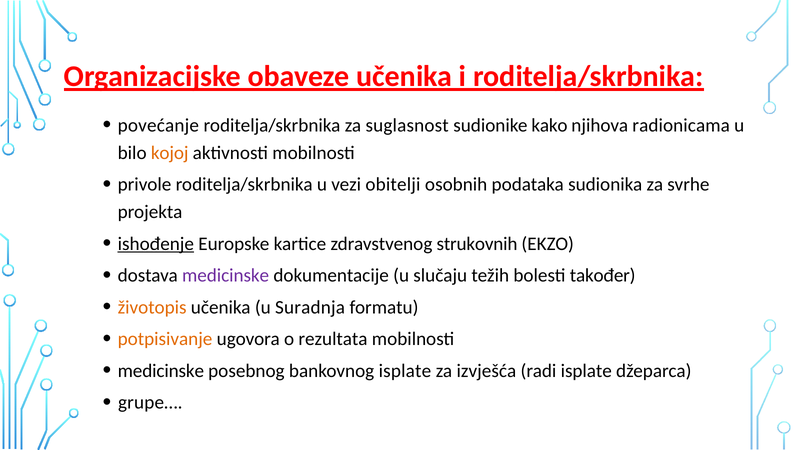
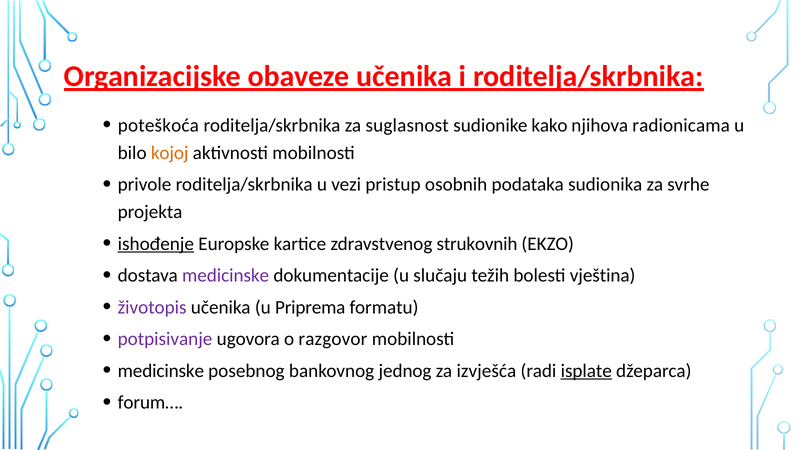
povećanje: povećanje -> poteškoća
obitelji: obitelji -> pristup
također: također -> vještina
životopis colour: orange -> purple
Suradnja: Suradnja -> Priprema
potpisivanje colour: orange -> purple
rezultata: rezultata -> razgovor
bankovnog isplate: isplate -> jednog
isplate at (586, 371) underline: none -> present
grupe…: grupe… -> forum…
